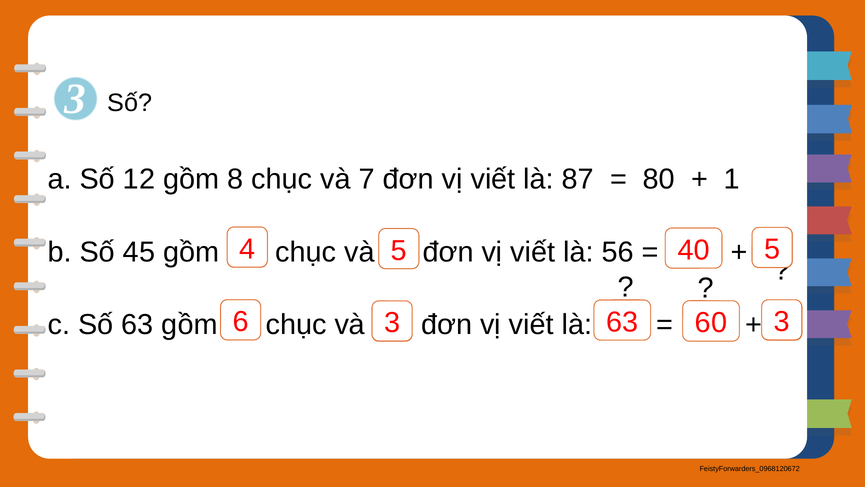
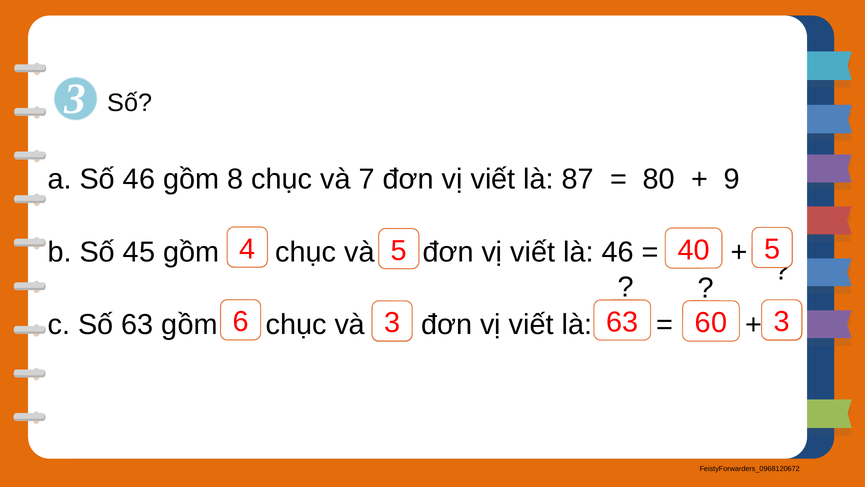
Số 12: 12 -> 46
1: 1 -> 9
là 56: 56 -> 46
